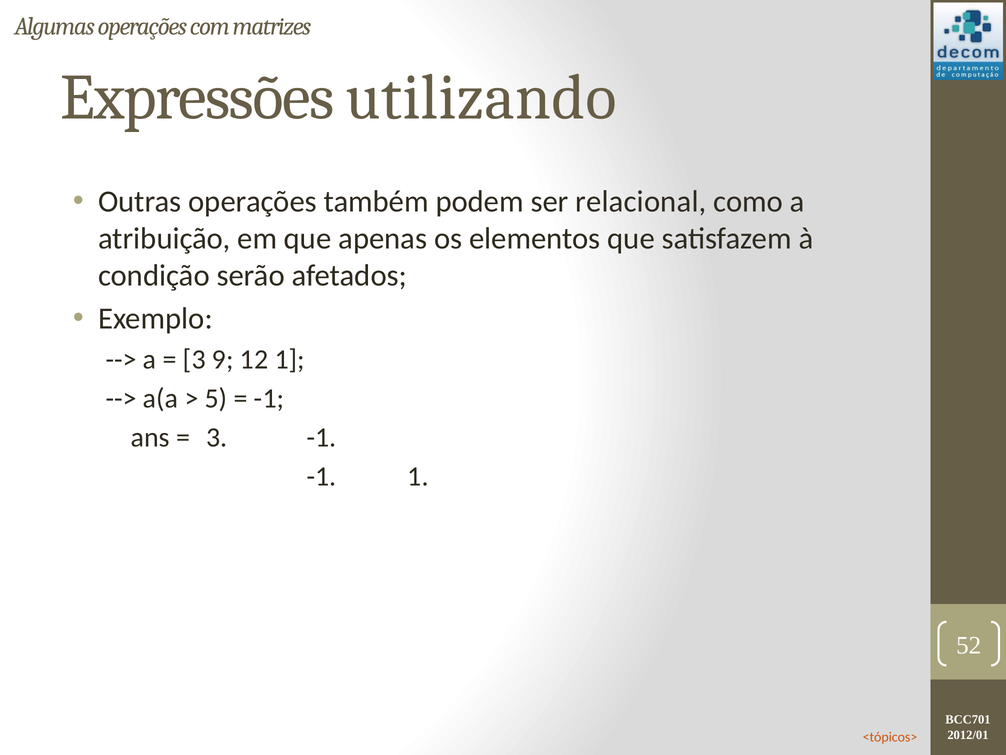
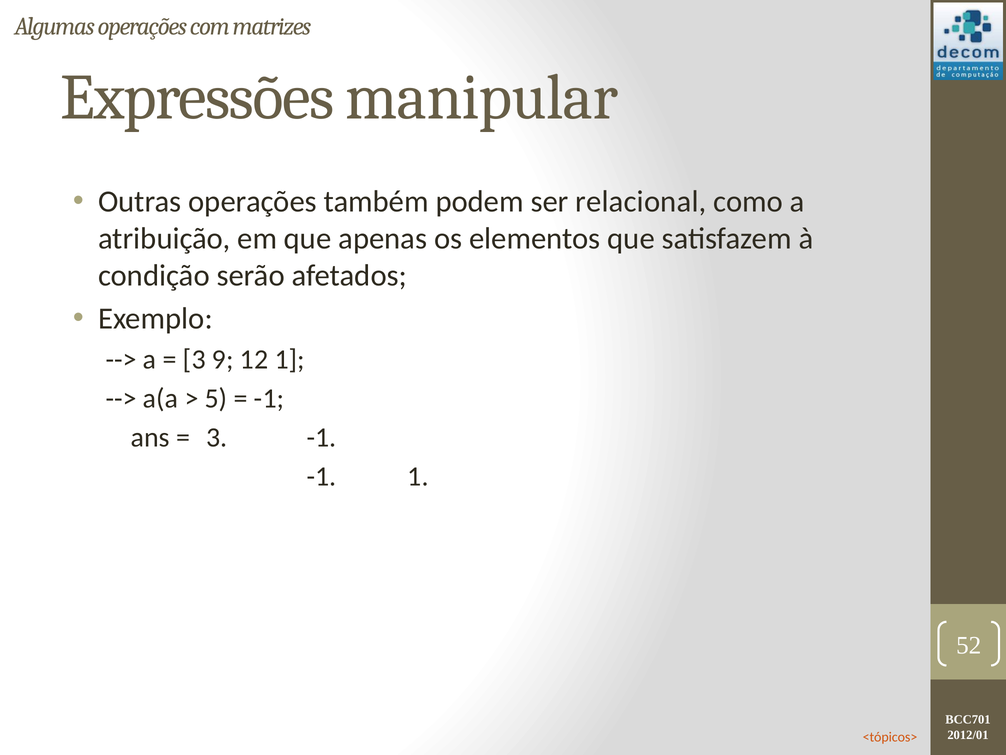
utilizando: utilizando -> manipular
